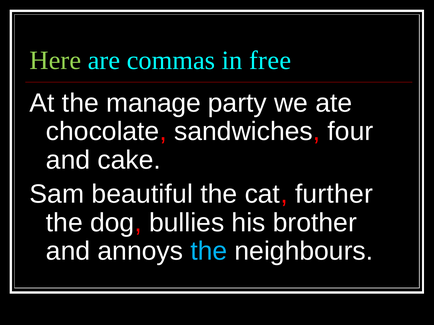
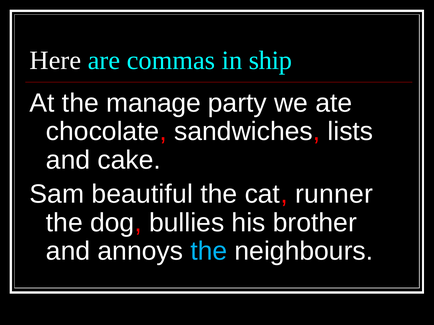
Here colour: light green -> white
free: free -> ship
four: four -> lists
further: further -> runner
